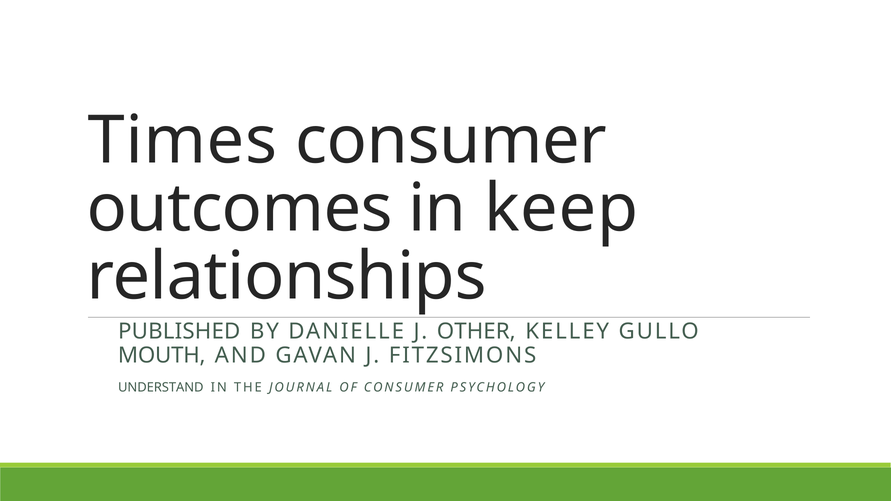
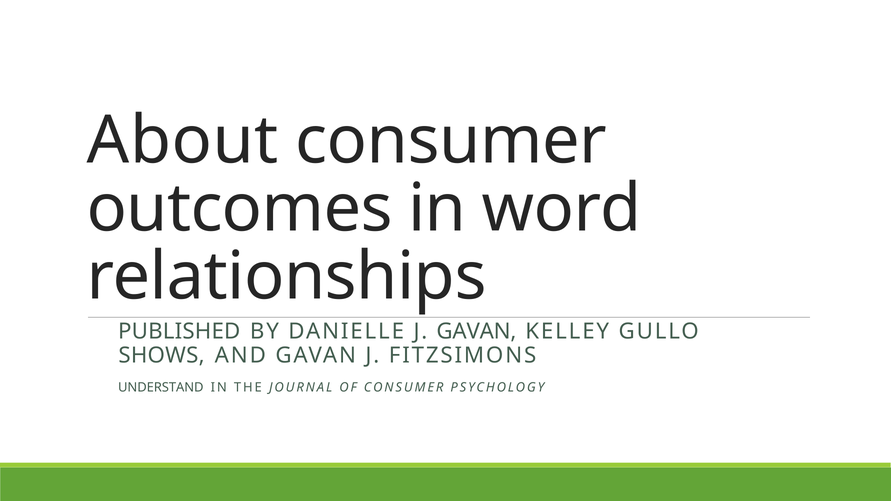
Times: Times -> About
keep: keep -> word
J OTHER: OTHER -> GAVAN
MOUTH: MOUTH -> SHOWS
